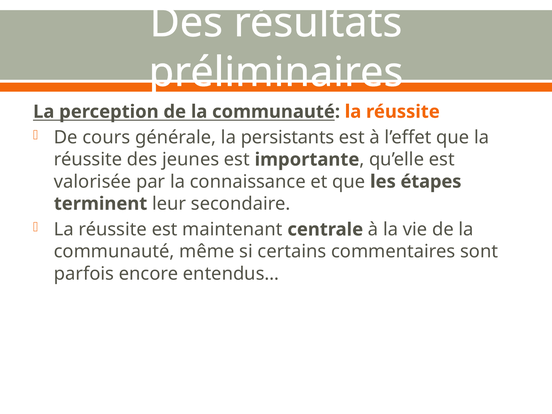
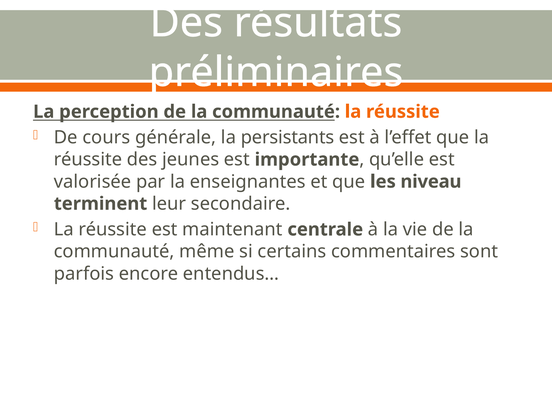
connaissance: connaissance -> enseignantes
étapes: étapes -> niveau
